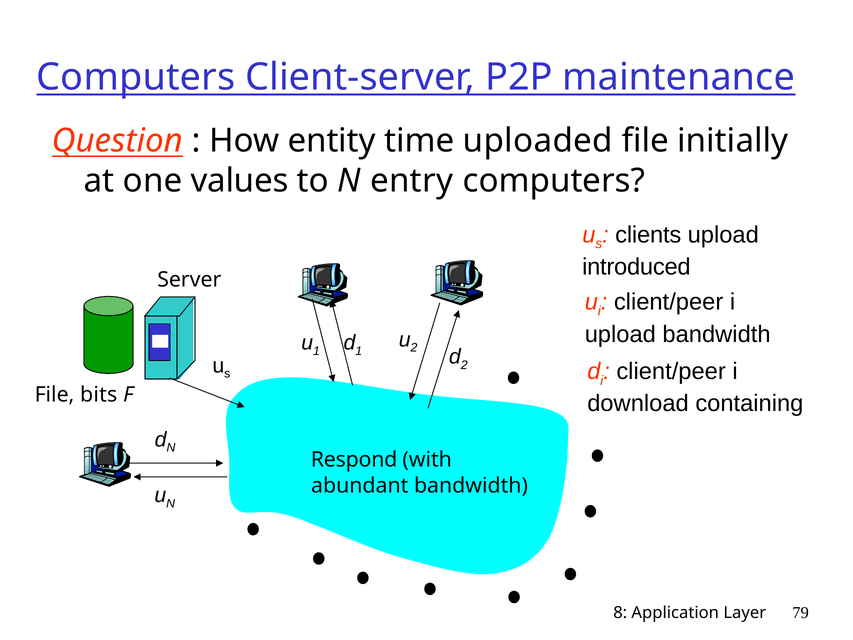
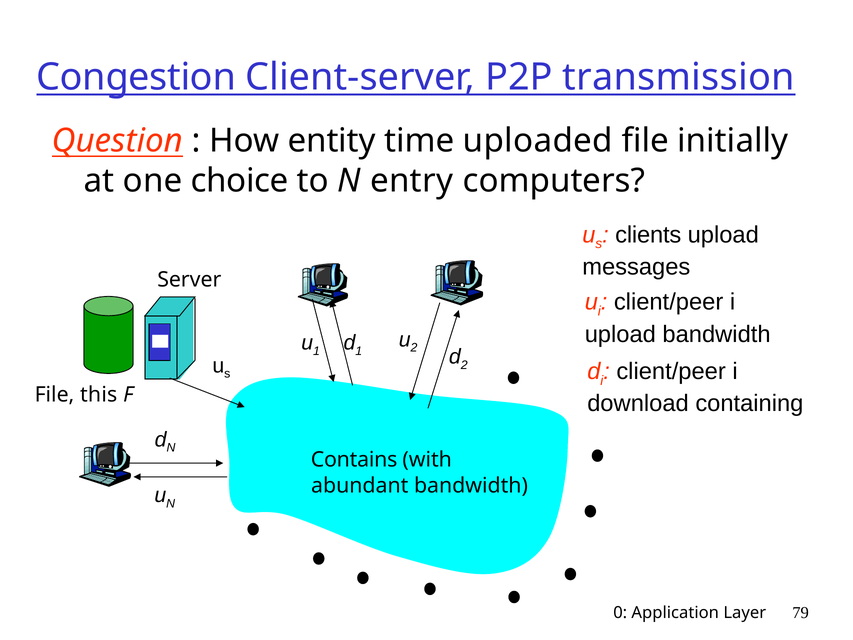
Computers at (136, 77): Computers -> Congestion
maintenance: maintenance -> transmission
values: values -> choice
introduced: introduced -> messages
bits: bits -> this
Respond: Respond -> Contains
8: 8 -> 0
